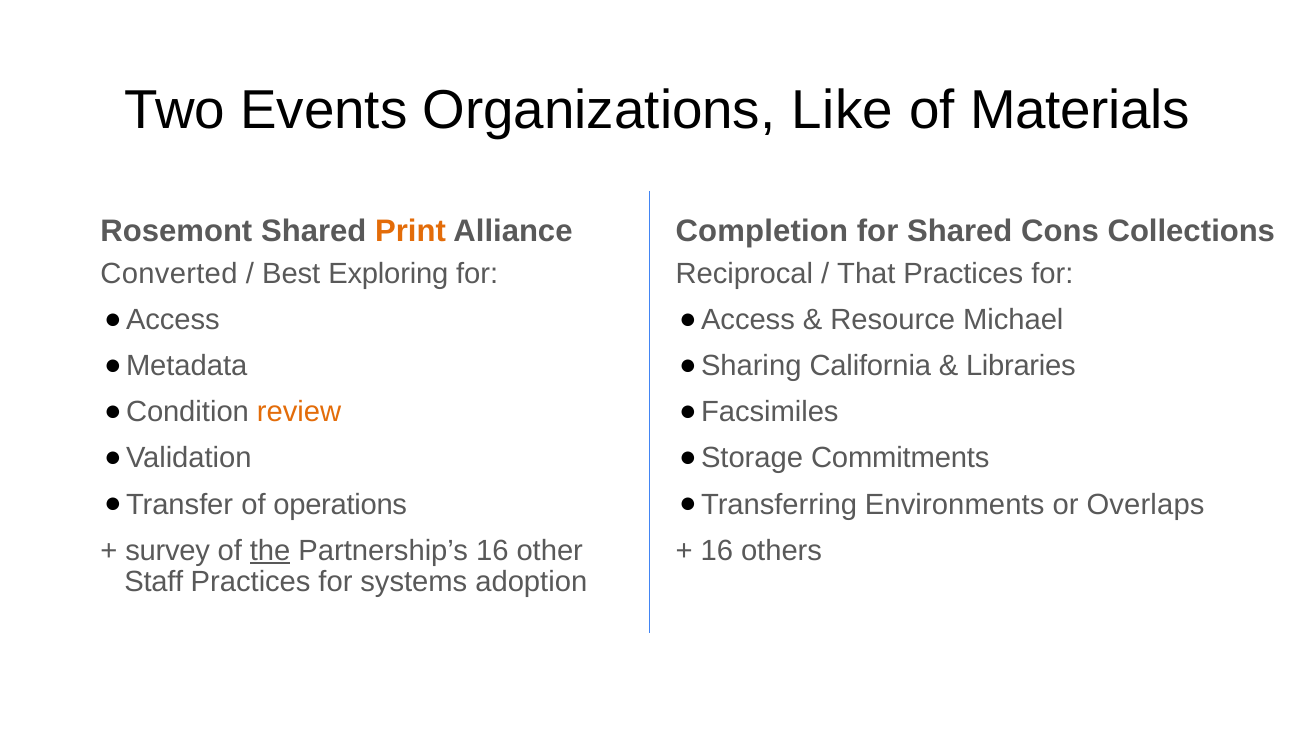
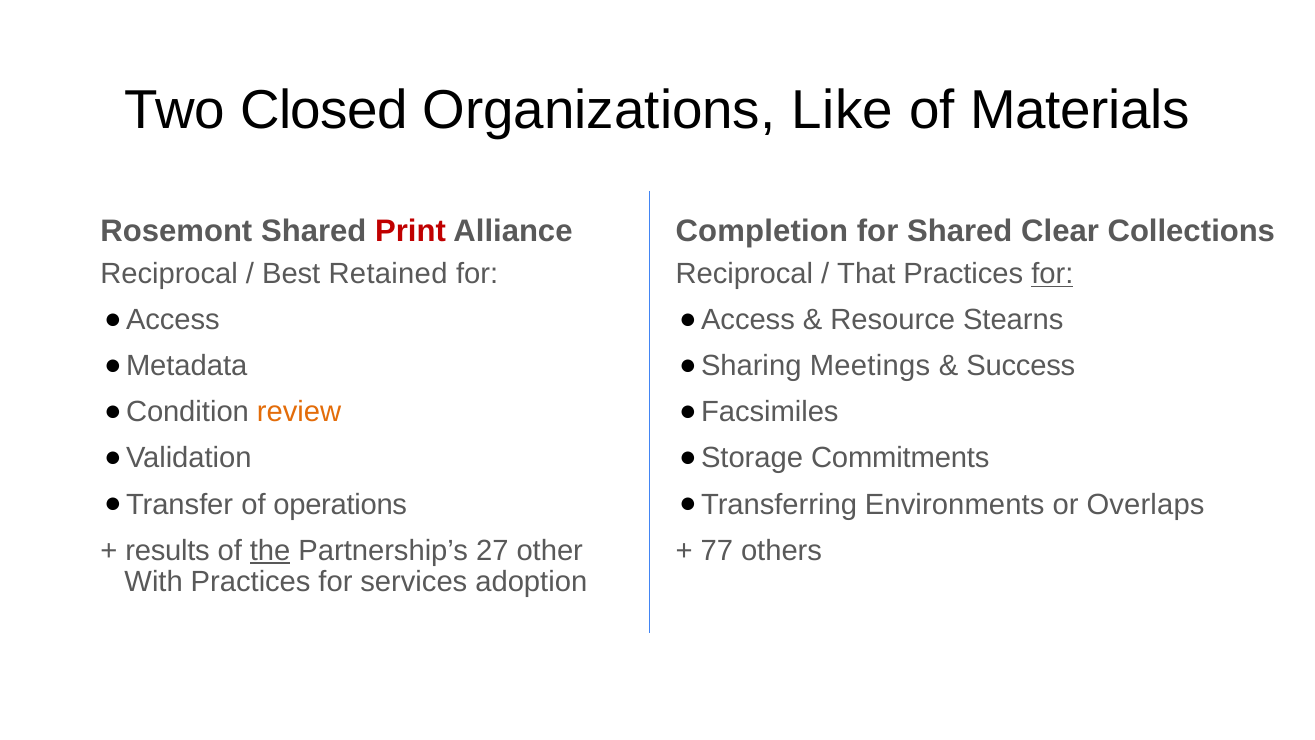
Events: Events -> Closed
Print colour: orange -> red
Cons: Cons -> Clear
Converted at (169, 274): Converted -> Reciprocal
Exploring: Exploring -> Retained
for at (1052, 274) underline: none -> present
Michael: Michael -> Stearns
California: California -> Meetings
Libraries: Libraries -> Success
survey: survey -> results
Partnership’s 16: 16 -> 27
16 at (717, 550): 16 -> 77
Staff: Staff -> With
systems: systems -> services
